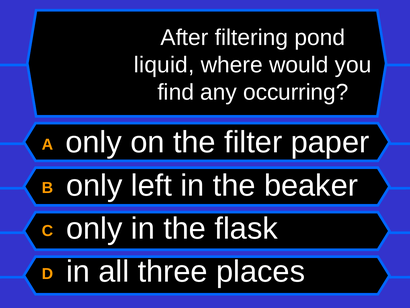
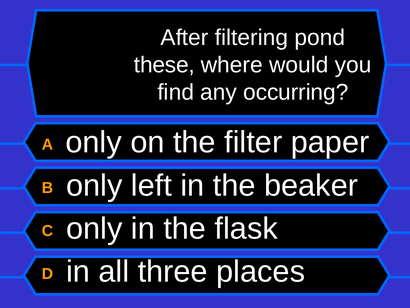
liquid: liquid -> these
